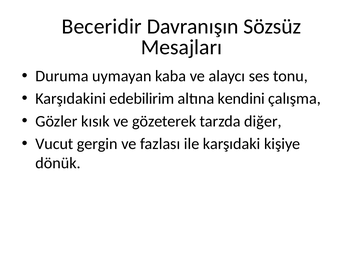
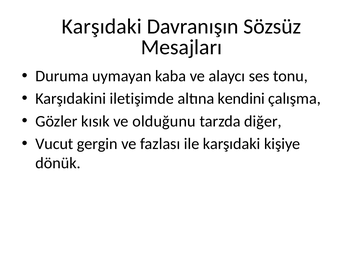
Beceridir at (102, 26): Beceridir -> Karşıdaki
edebilirim: edebilirim -> iletişimde
gözeterek: gözeterek -> olduğunu
